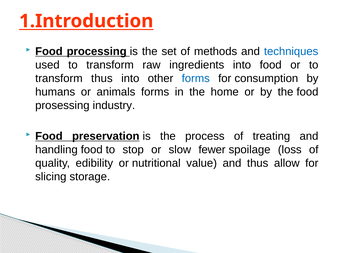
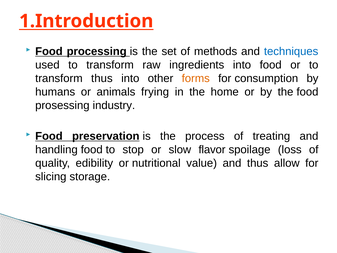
forms at (196, 78) colour: blue -> orange
animals forms: forms -> frying
fewer: fewer -> flavor
